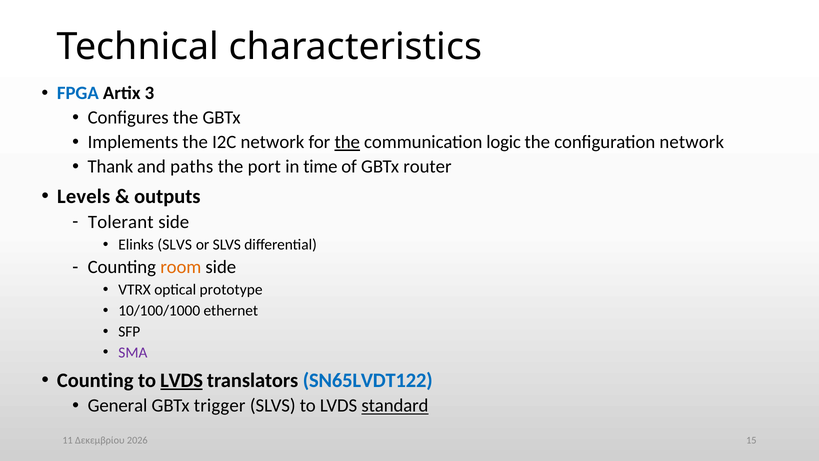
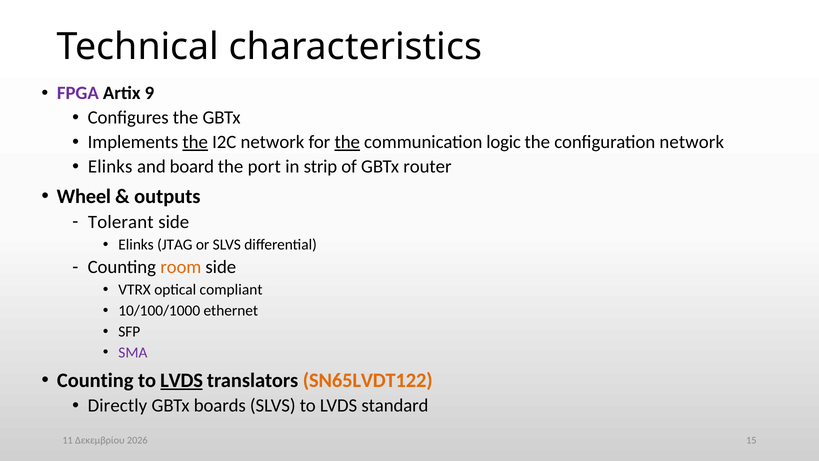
FPGA colour: blue -> purple
3: 3 -> 9
the at (195, 142) underline: none -> present
Thank at (110, 167): Thank -> Elinks
paths: paths -> board
time: time -> strip
Levels: Levels -> Wheel
Elinks SLVS: SLVS -> JTAG
prototype: prototype -> compliant
SN65LVDT122 colour: blue -> orange
General: General -> Directly
trigger: trigger -> boards
standard underline: present -> none
